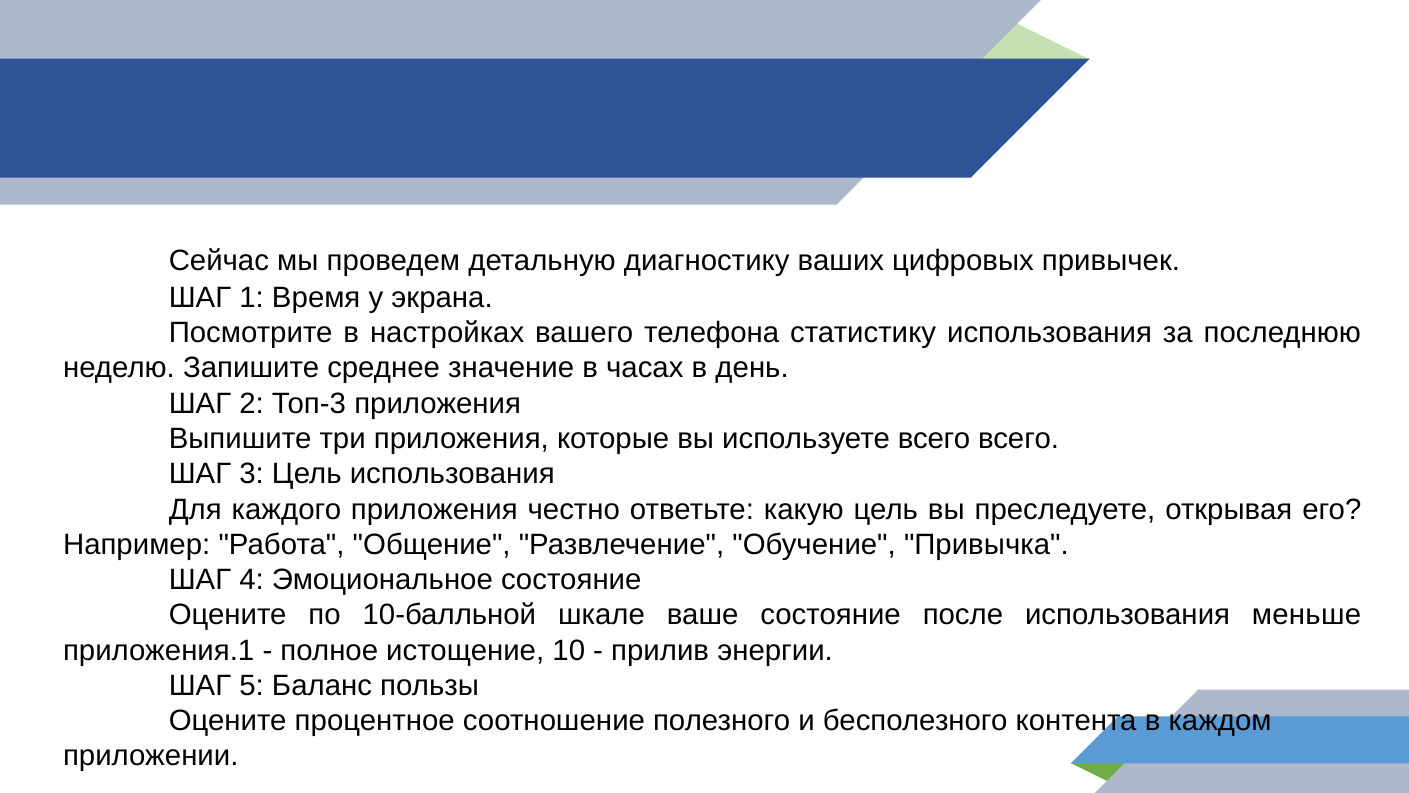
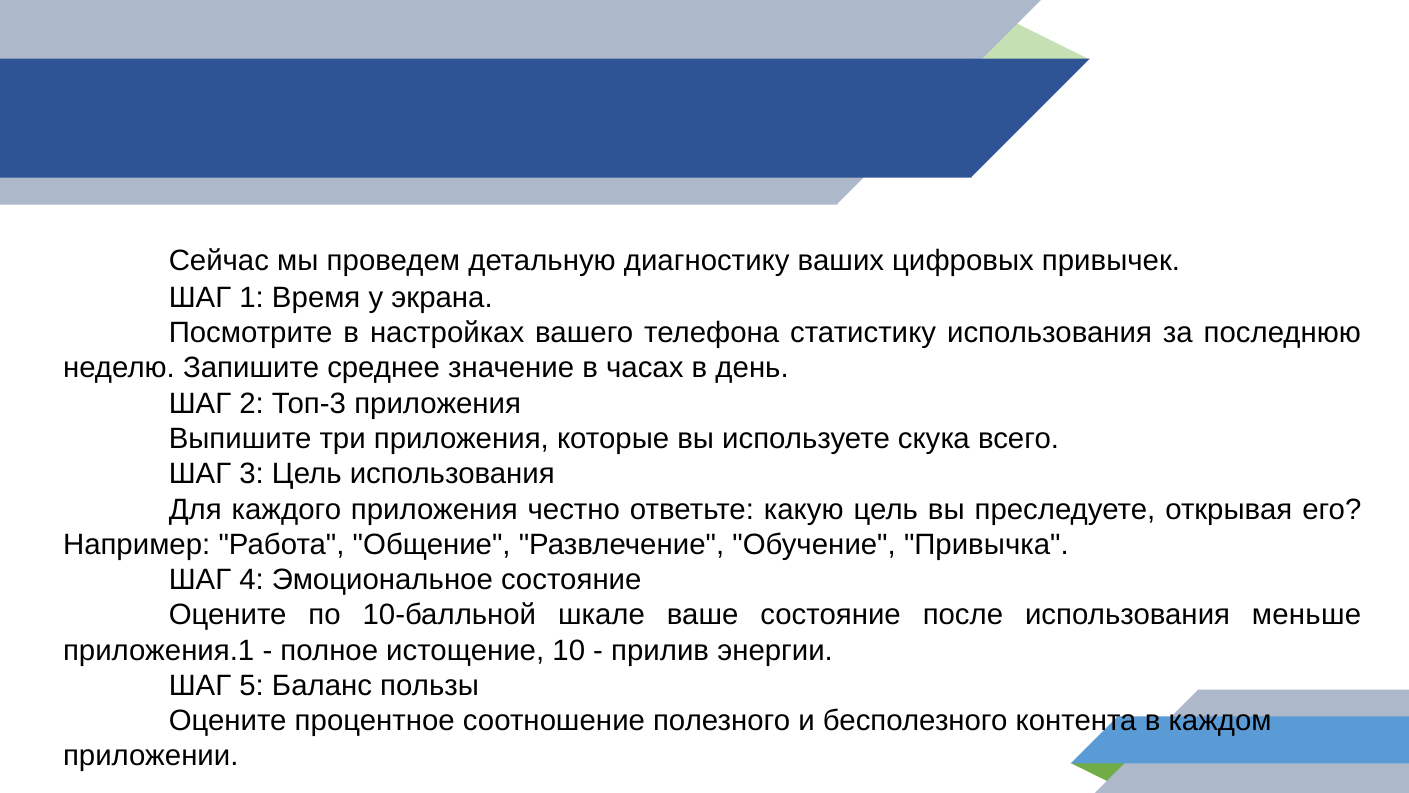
используете всего: всего -> скука
